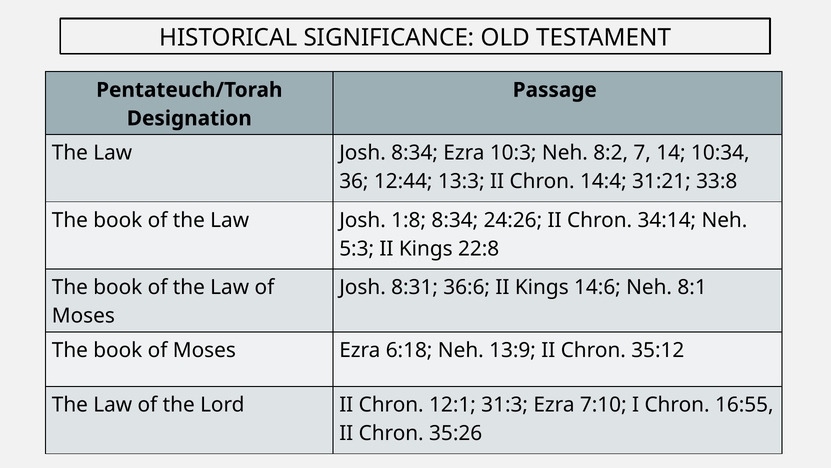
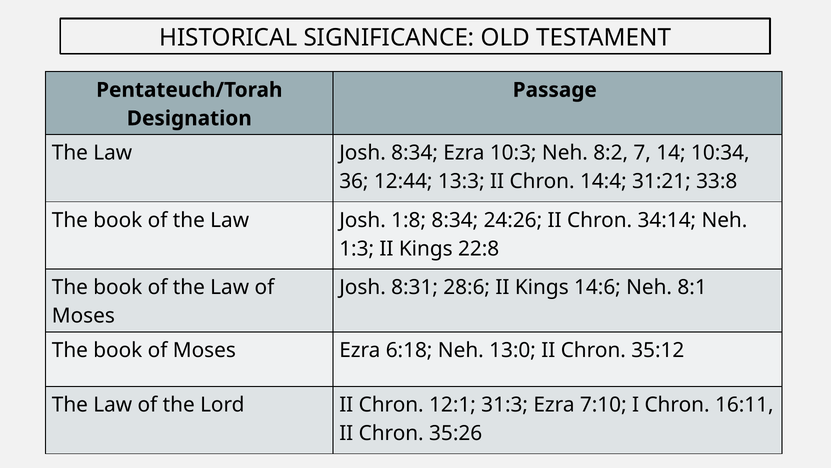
5:3: 5:3 -> 1:3
36:6: 36:6 -> 28:6
13:9: 13:9 -> 13:0
16:55: 16:55 -> 16:11
